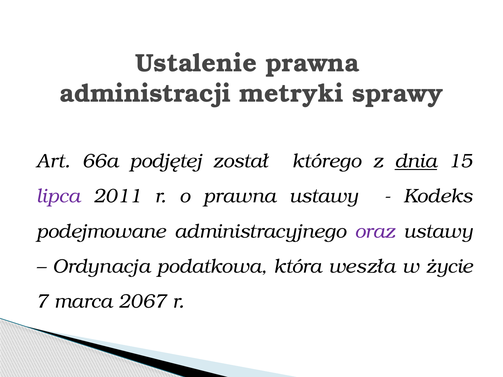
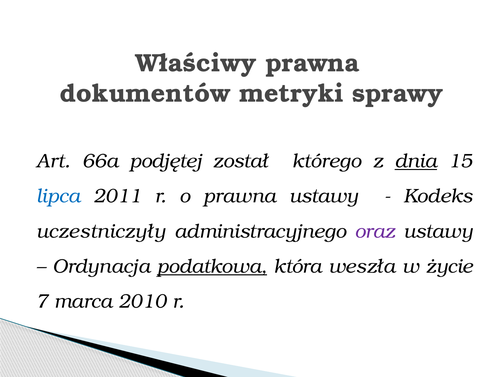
Ustalenie: Ustalenie -> Właściwy
administracji: administracji -> dokumentów
lipca colour: purple -> blue
podejmowane: podejmowane -> uczestniczyły
podatkowa underline: none -> present
2067: 2067 -> 2010
